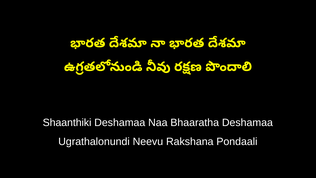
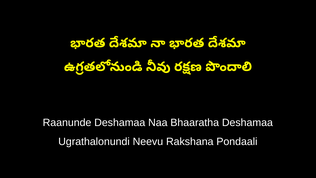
Shaanthiki: Shaanthiki -> Raanunde
